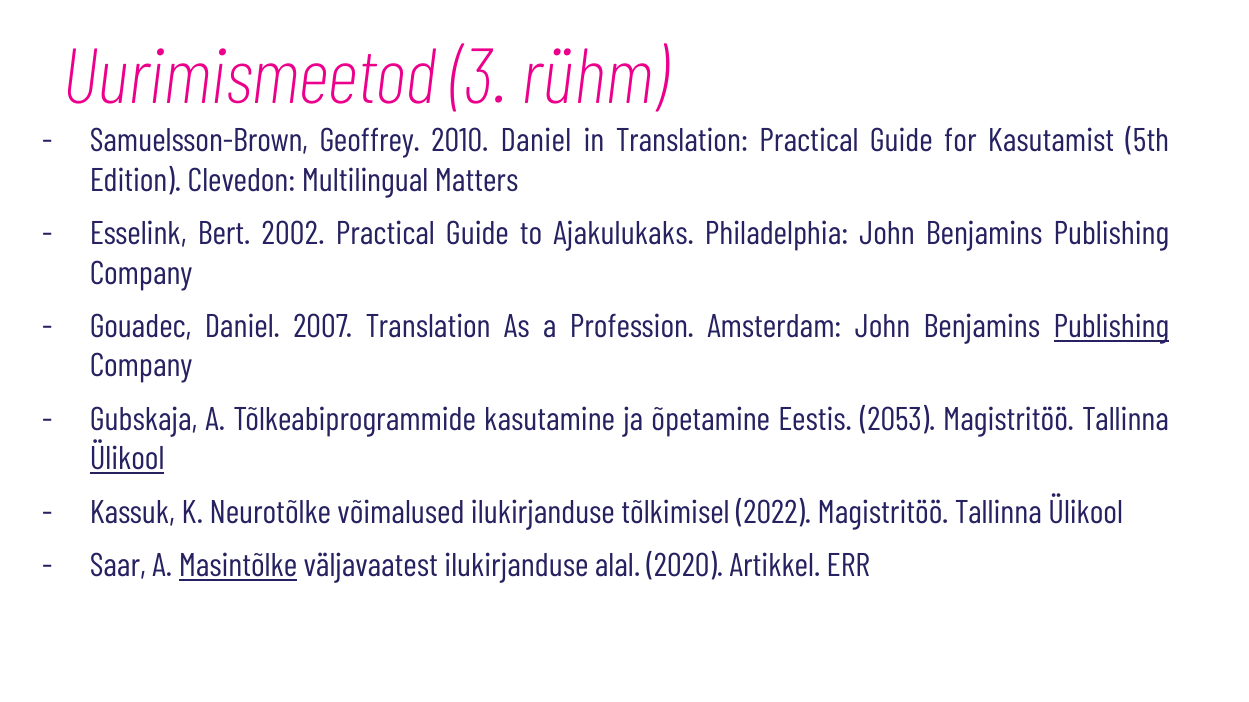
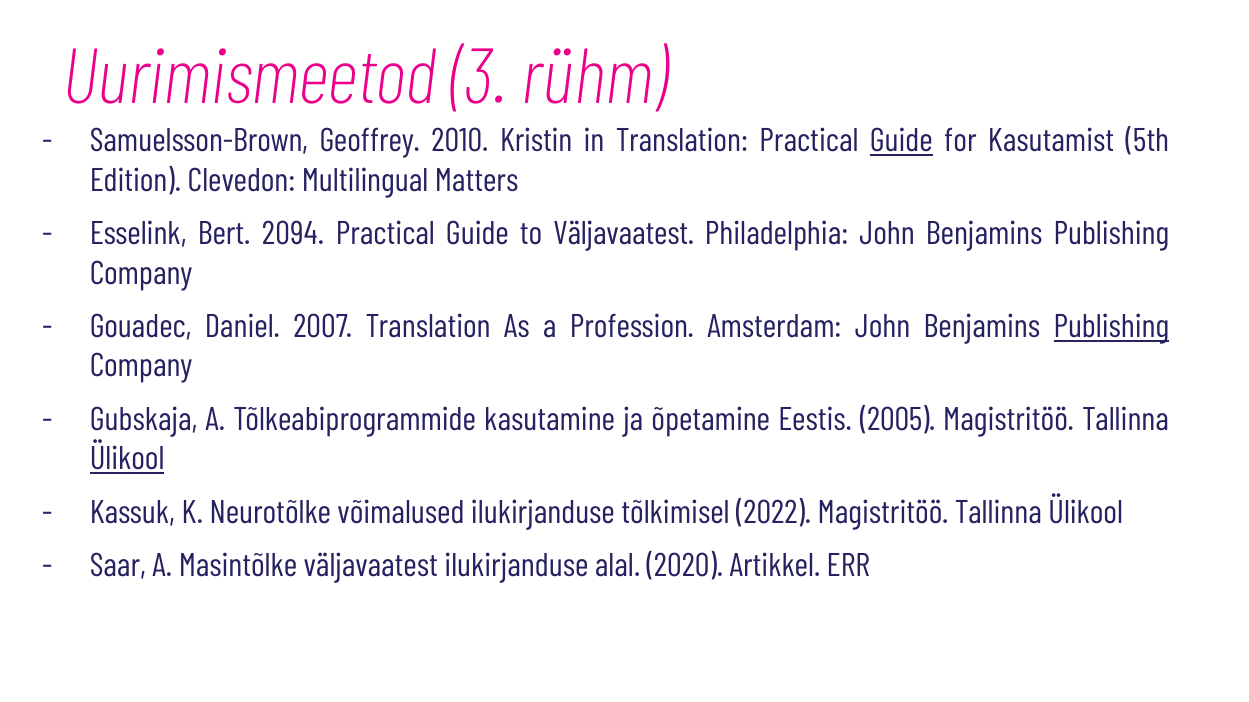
2010 Daniel: Daniel -> Kristin
Guide at (901, 141) underline: none -> present
2002: 2002 -> 2094
to Ajakulukaks: Ajakulukaks -> Väljavaatest
2053: 2053 -> 2005
Masintõlke underline: present -> none
